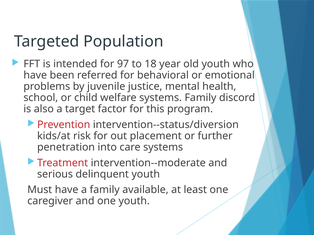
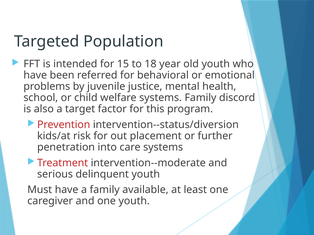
97: 97 -> 15
